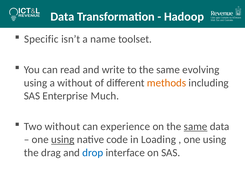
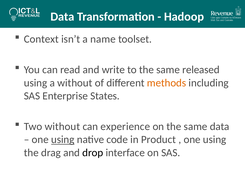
Specific: Specific -> Context
evolving: evolving -> released
Much: Much -> States
same at (196, 126) underline: present -> none
Loading: Loading -> Product
drop colour: blue -> black
